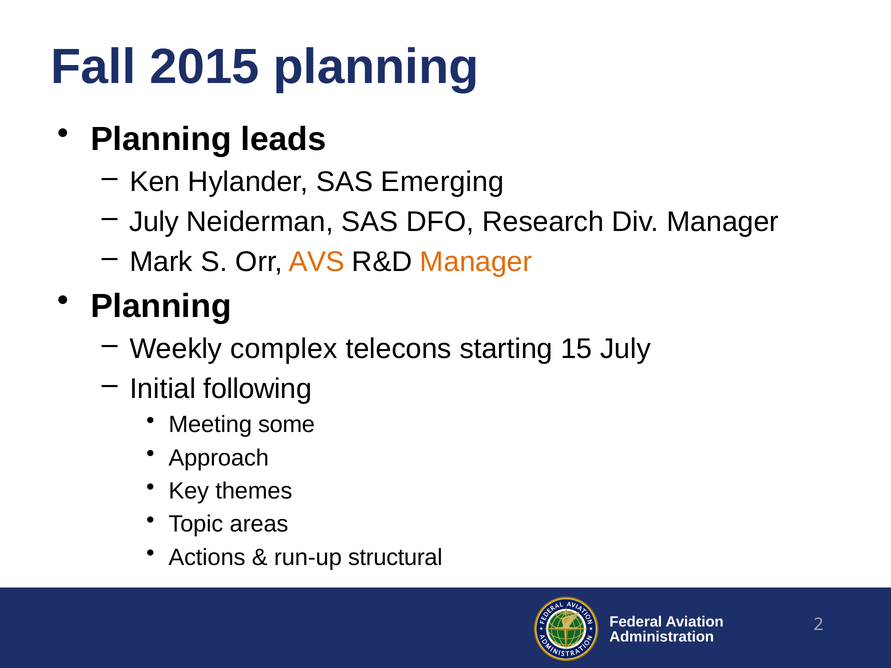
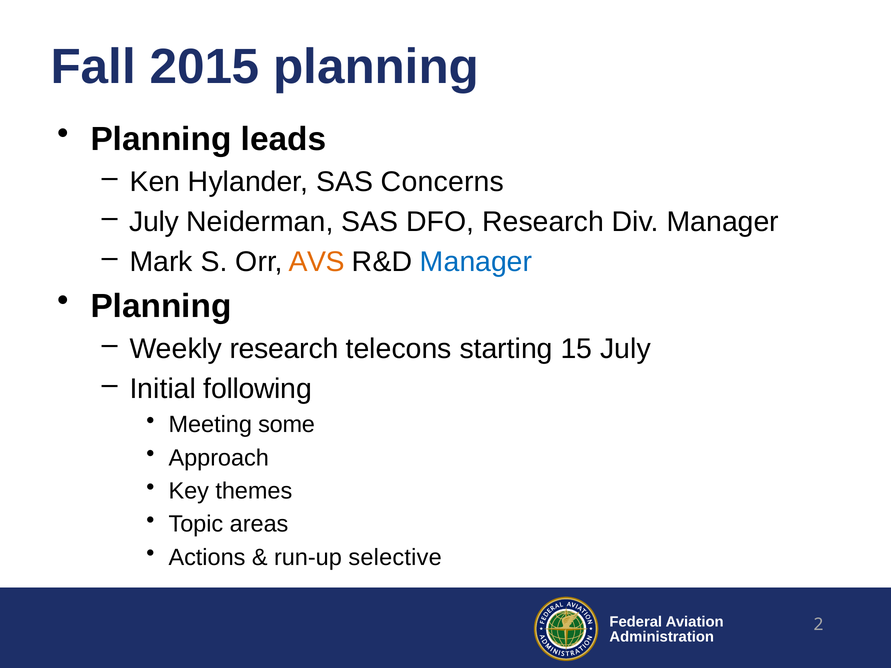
Emerging: Emerging -> Concerns
Manager at (476, 262) colour: orange -> blue
Weekly complex: complex -> research
structural: structural -> selective
